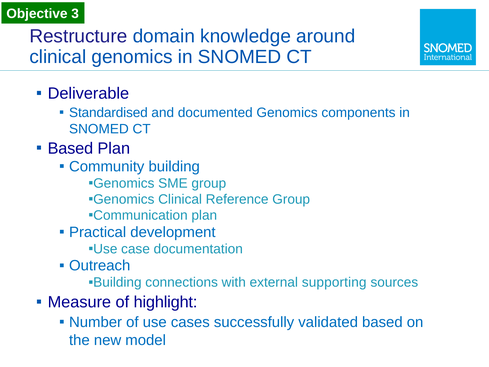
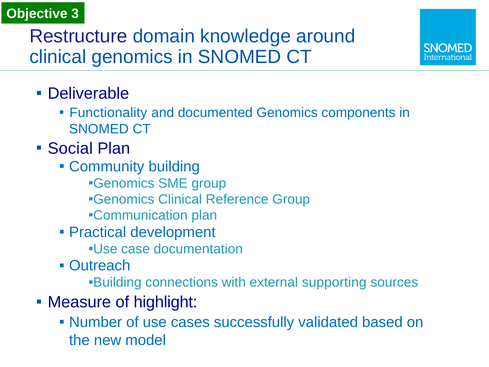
Standardised: Standardised -> Functionality
Based at (70, 148): Based -> Social
